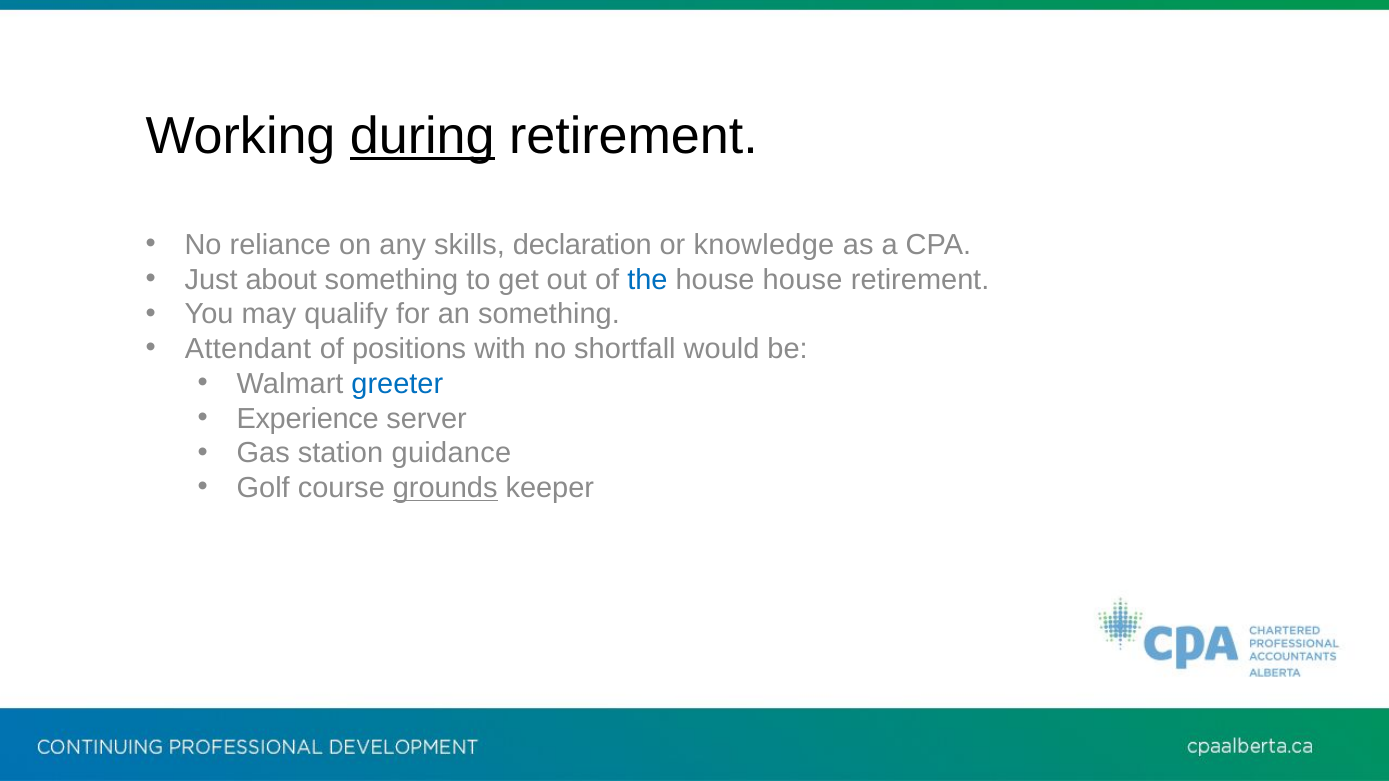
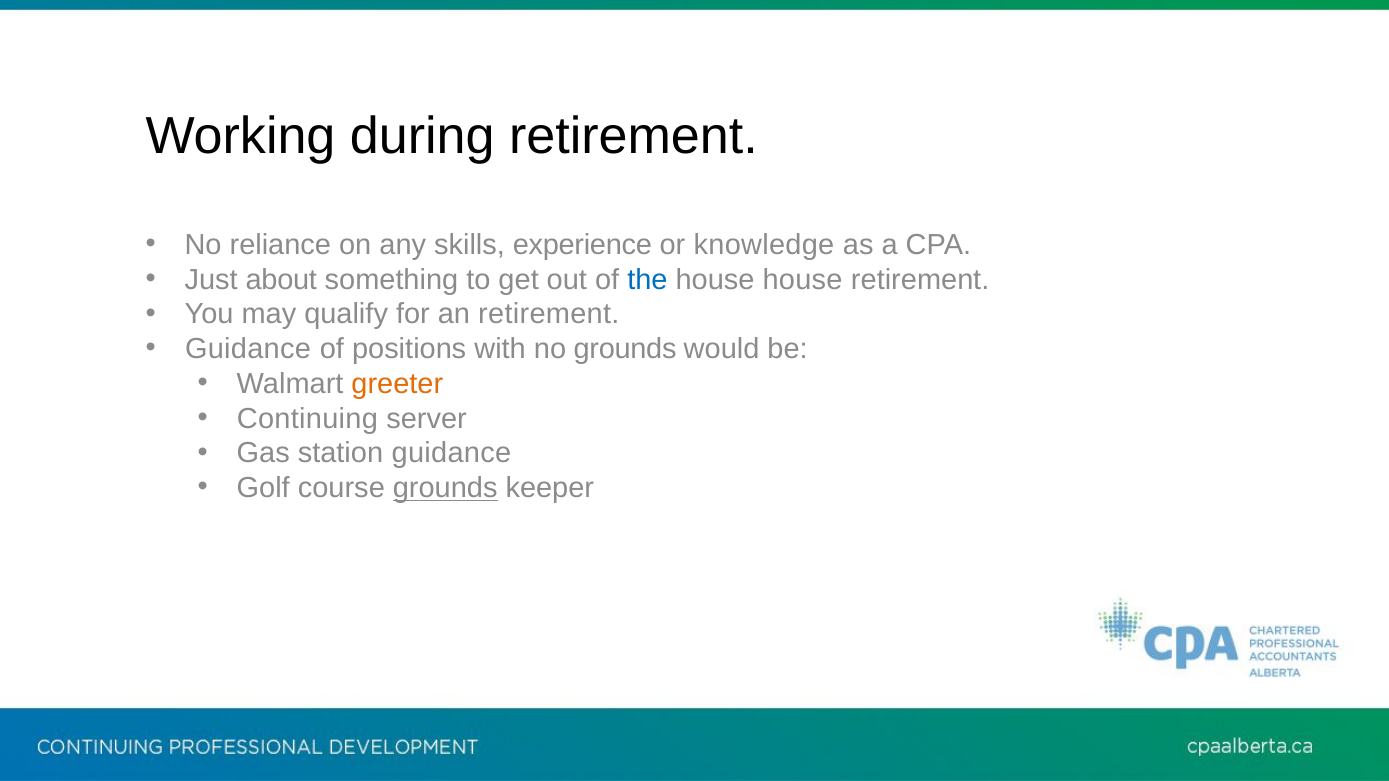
during underline: present -> none
declaration: declaration -> experience
an something: something -> retirement
Attendant at (248, 349): Attendant -> Guidance
no shortfall: shortfall -> grounds
greeter colour: blue -> orange
Experience: Experience -> Continuing
